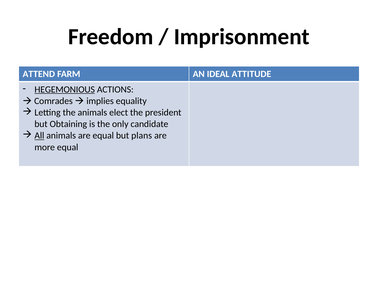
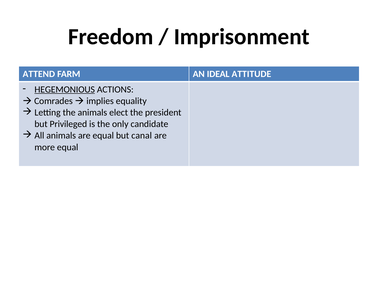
Obtaining: Obtaining -> Privileged
All underline: present -> none
plans: plans -> canal
